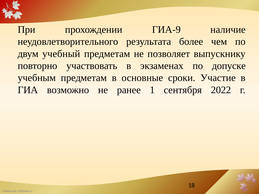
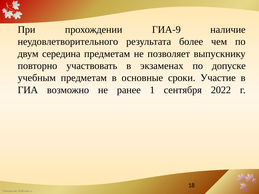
учебный: учебный -> середина
